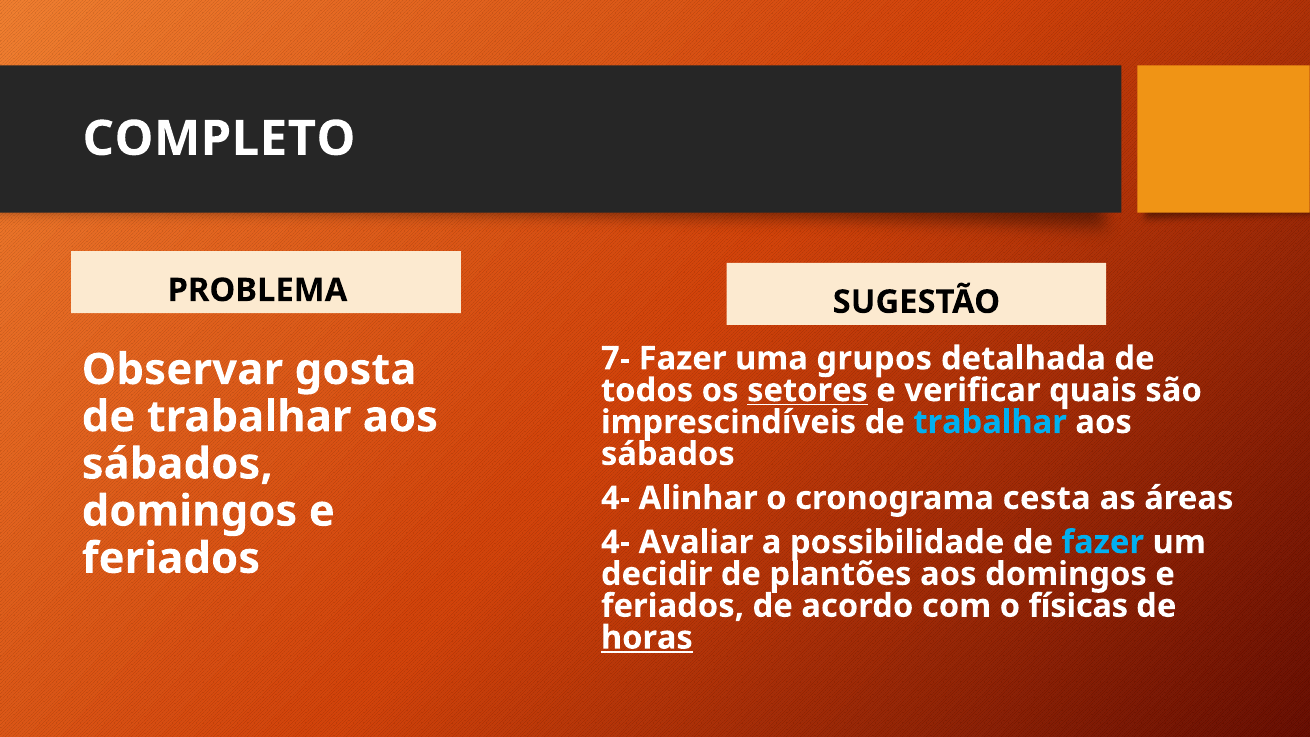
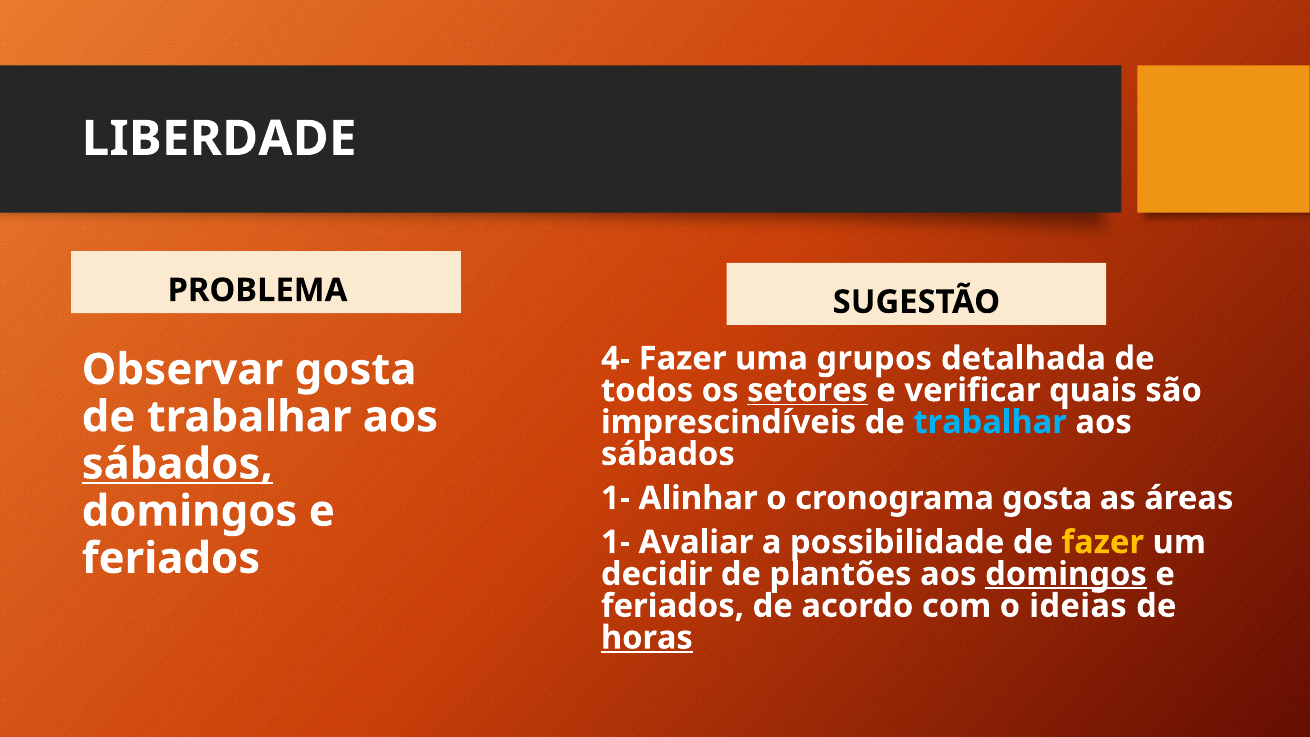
COMPLETO: COMPLETO -> LIBERDADE
7-: 7- -> 4-
sábados at (177, 464) underline: none -> present
4- at (616, 498): 4- -> 1-
cronograma cesta: cesta -> gosta
4- at (616, 542): 4- -> 1-
fazer at (1103, 542) colour: light blue -> yellow
domingos at (1066, 574) underline: none -> present
físicas: físicas -> ideias
